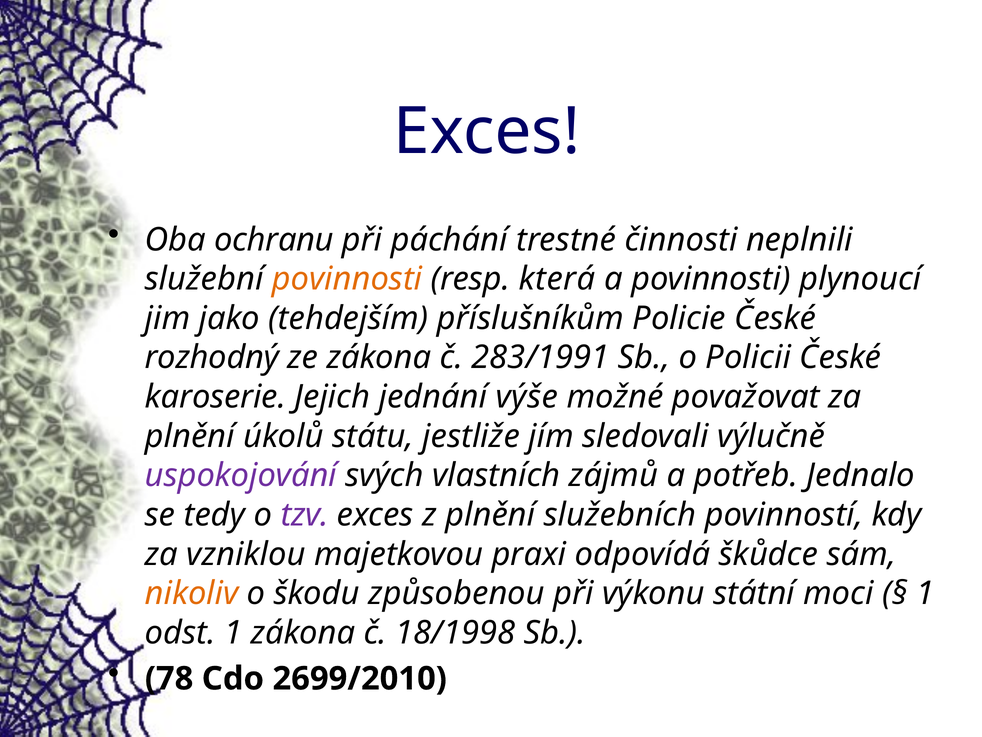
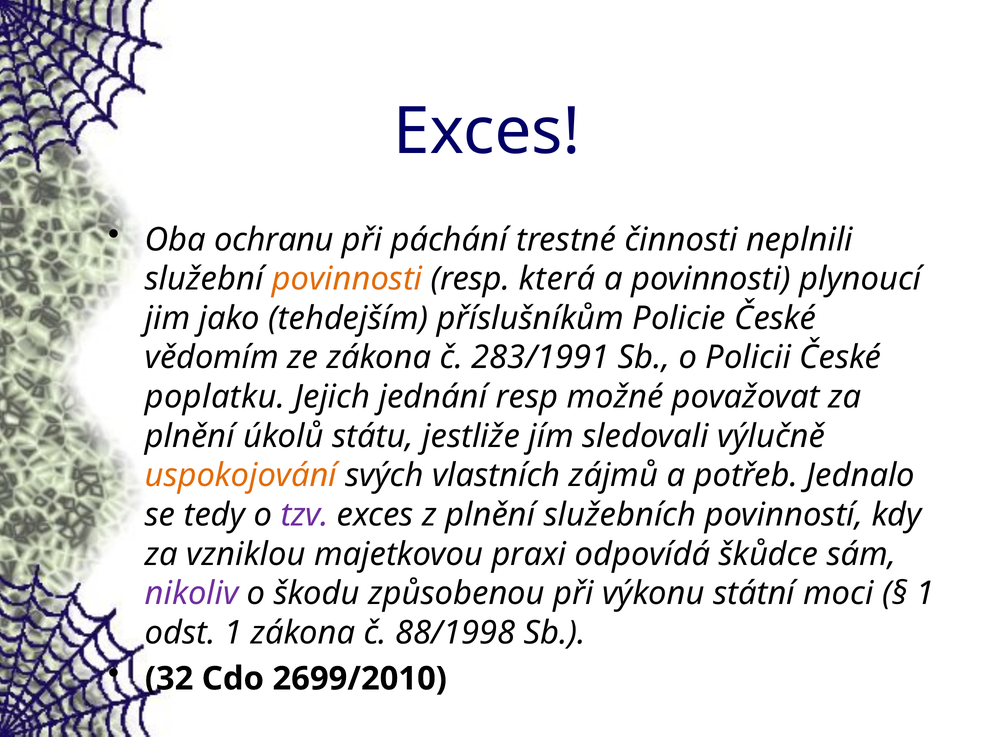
rozhodný: rozhodný -> vědomím
karoserie: karoserie -> poplatku
jednání výše: výše -> resp
uspokojování colour: purple -> orange
nikoliv colour: orange -> purple
18/1998: 18/1998 -> 88/1998
78: 78 -> 32
